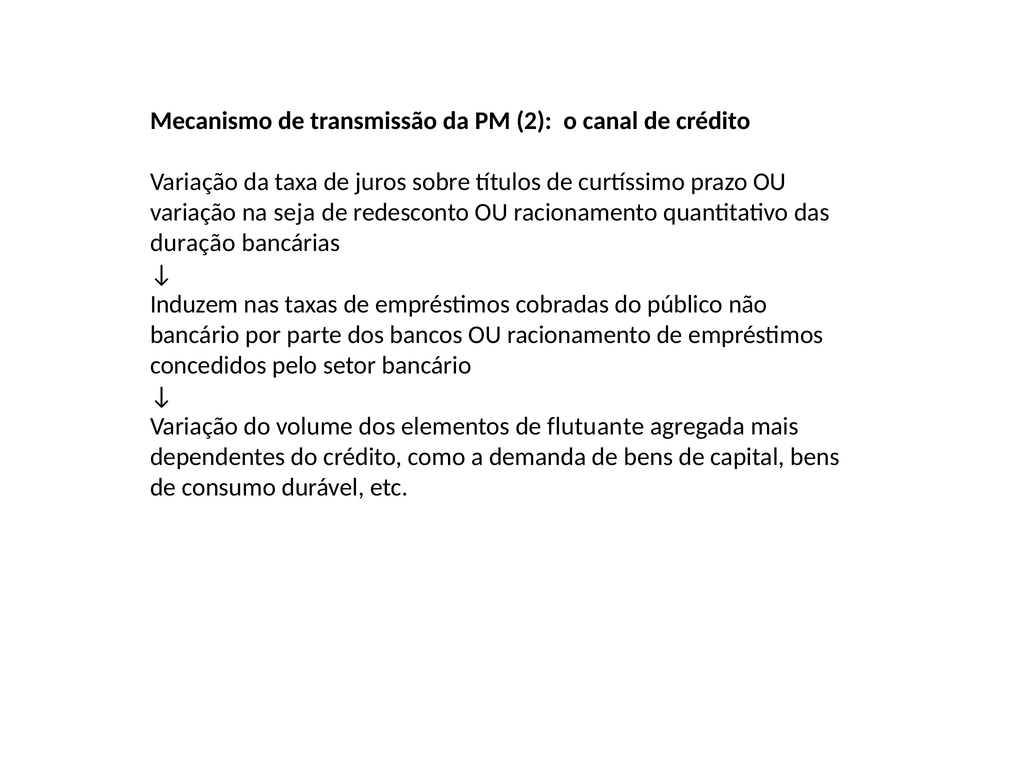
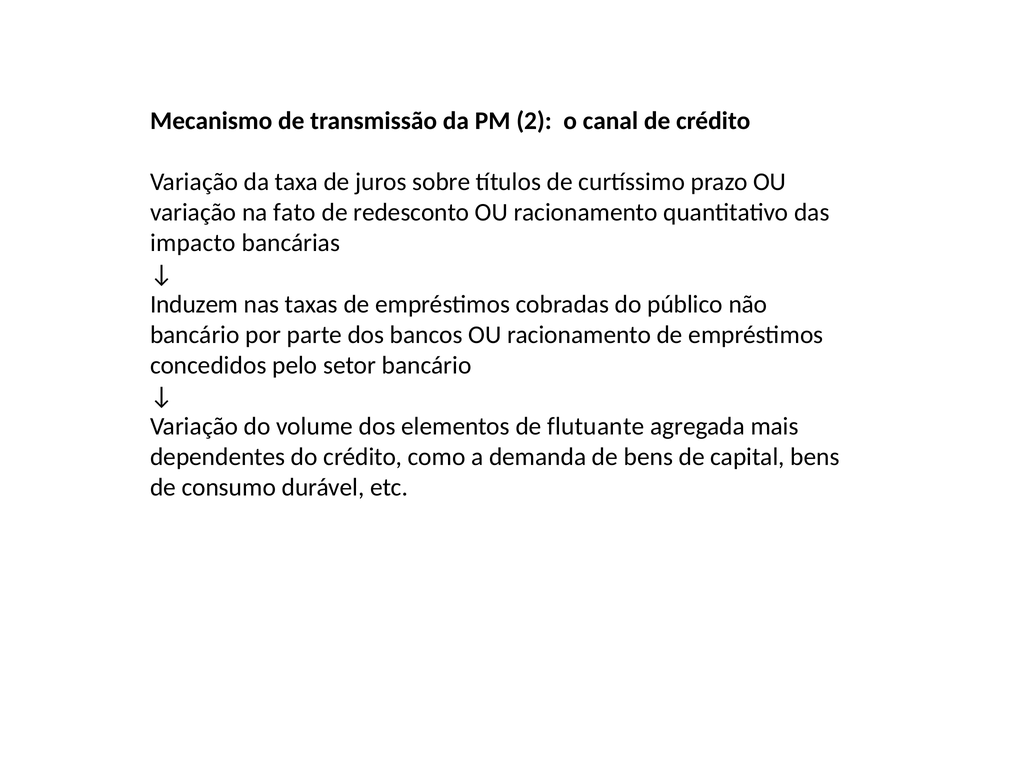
seja: seja -> fato
duração: duração -> impacto
